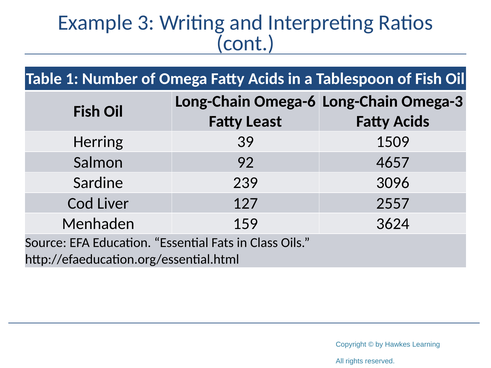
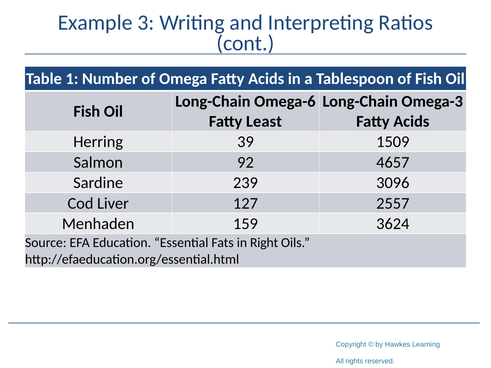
Class: Class -> Right
